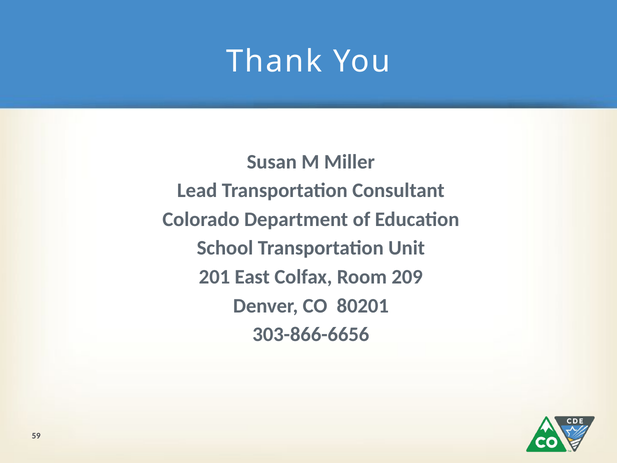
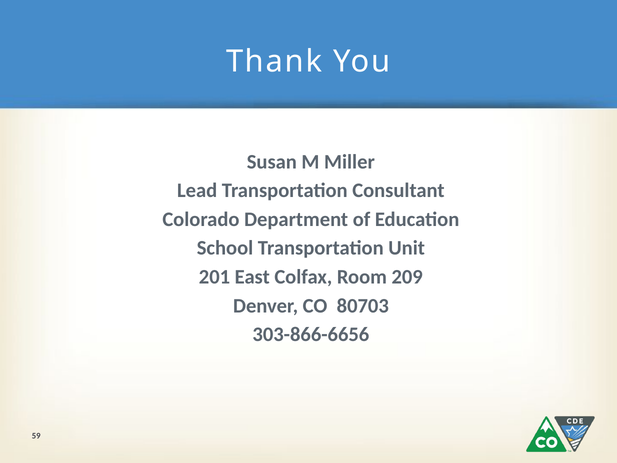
80201: 80201 -> 80703
